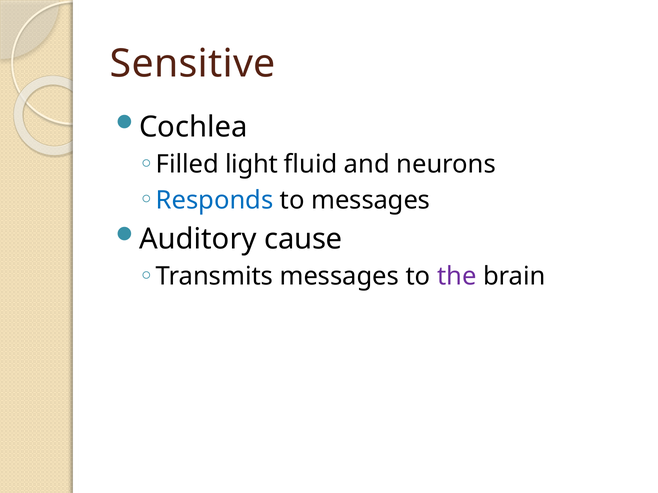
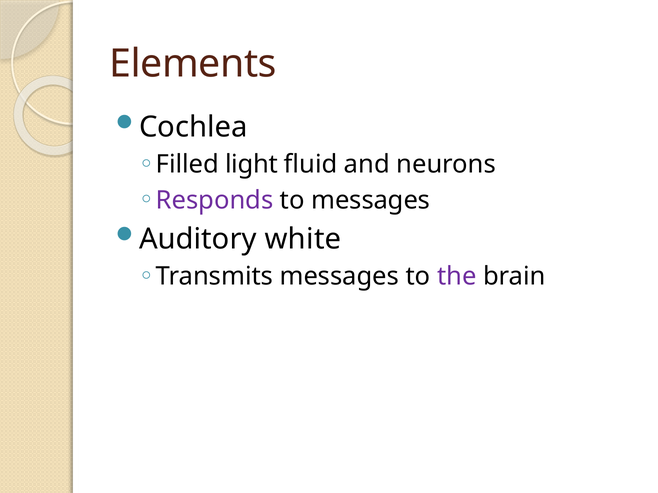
Sensitive: Sensitive -> Elements
Responds colour: blue -> purple
cause: cause -> white
